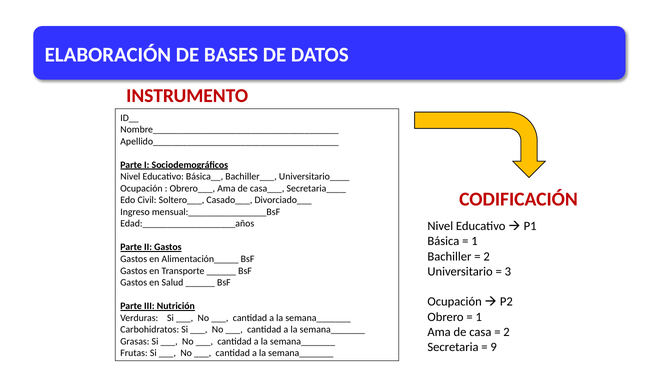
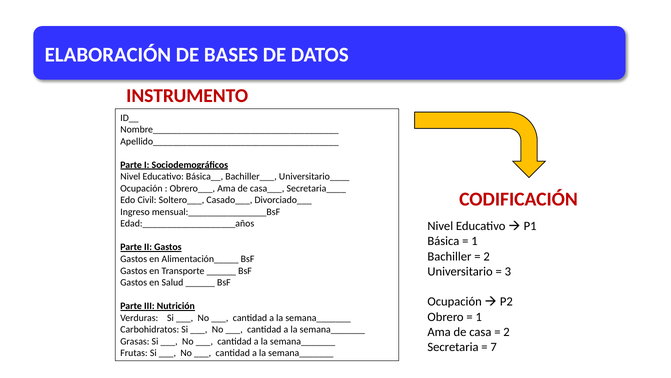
9: 9 -> 7
